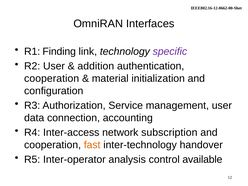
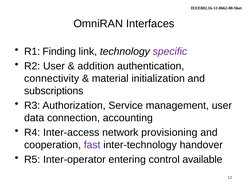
cooperation at (52, 79): cooperation -> connectivity
configuration: configuration -> subscriptions
subscription: subscription -> provisioning
fast colour: orange -> purple
analysis: analysis -> entering
